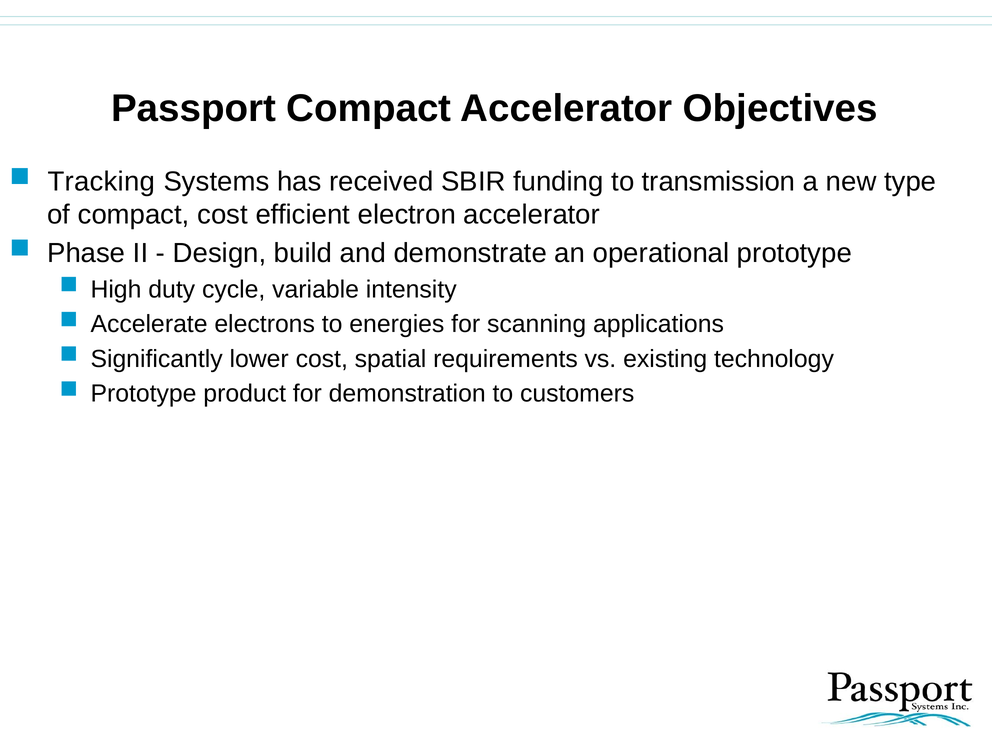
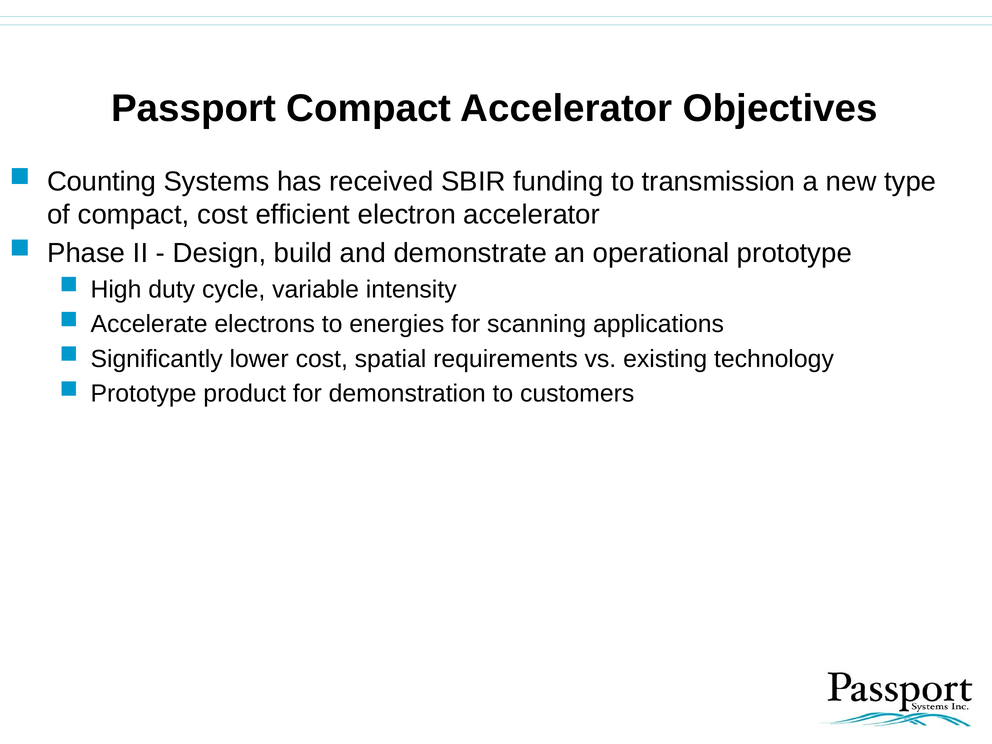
Tracking: Tracking -> Counting
